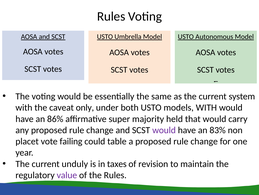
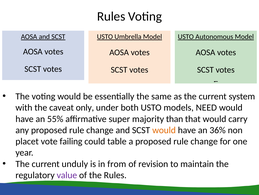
models WITH: WITH -> NEED
86%: 86% -> 55%
held: held -> than
would at (164, 130) colour: purple -> orange
83%: 83% -> 36%
taxes: taxes -> from
